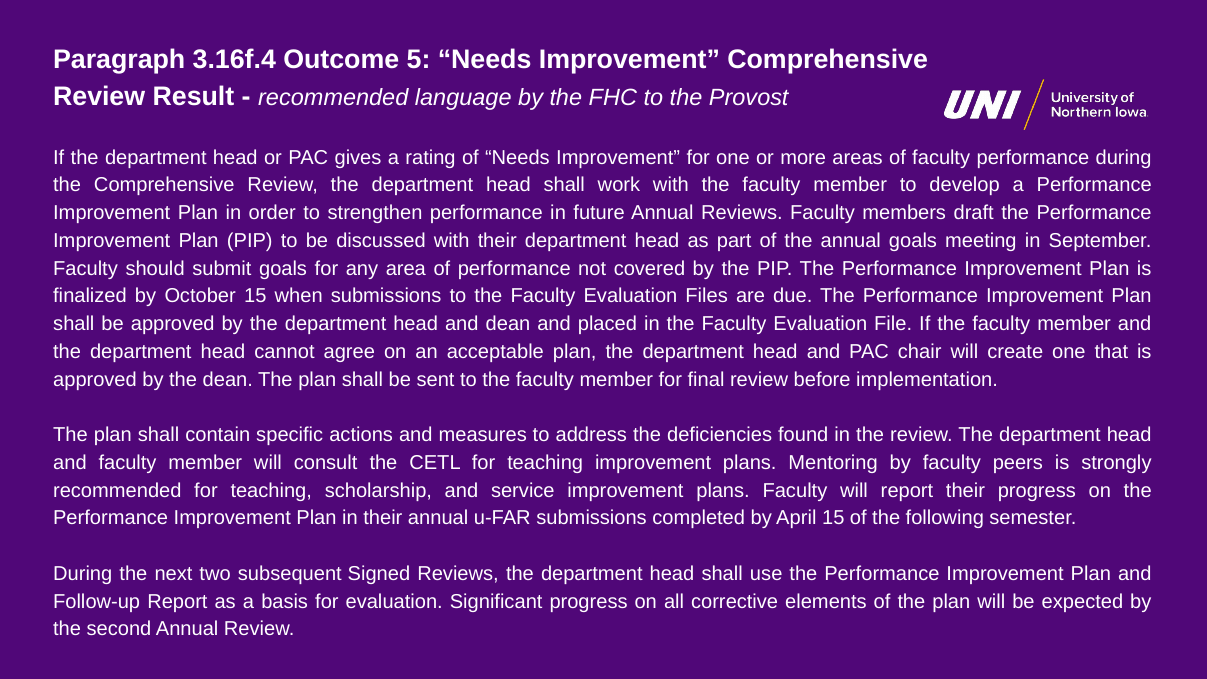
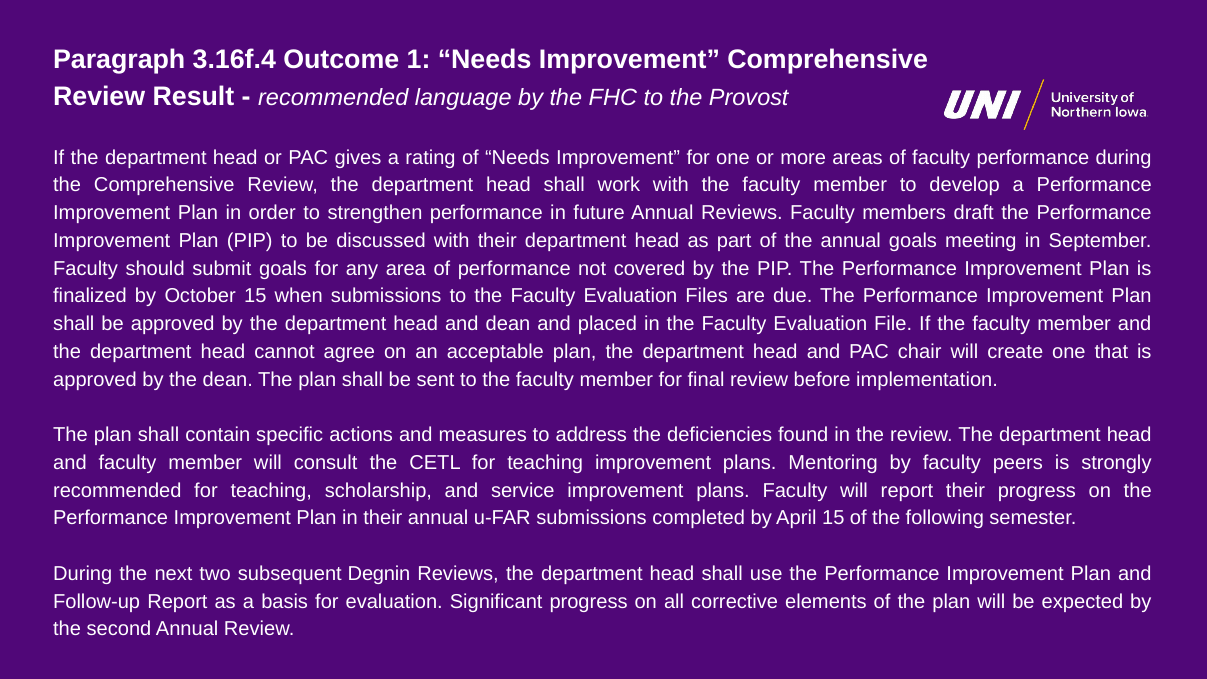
5: 5 -> 1
Signed: Signed -> Degnin
